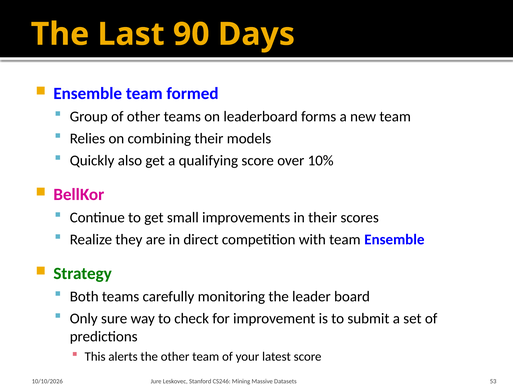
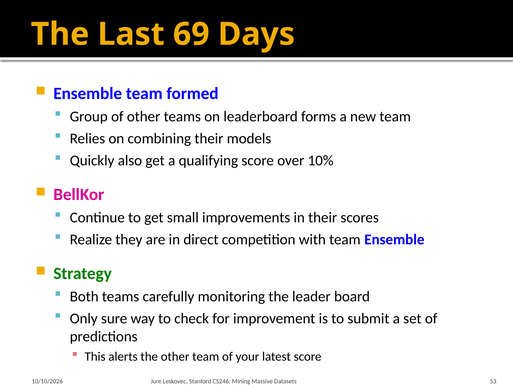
90: 90 -> 69
